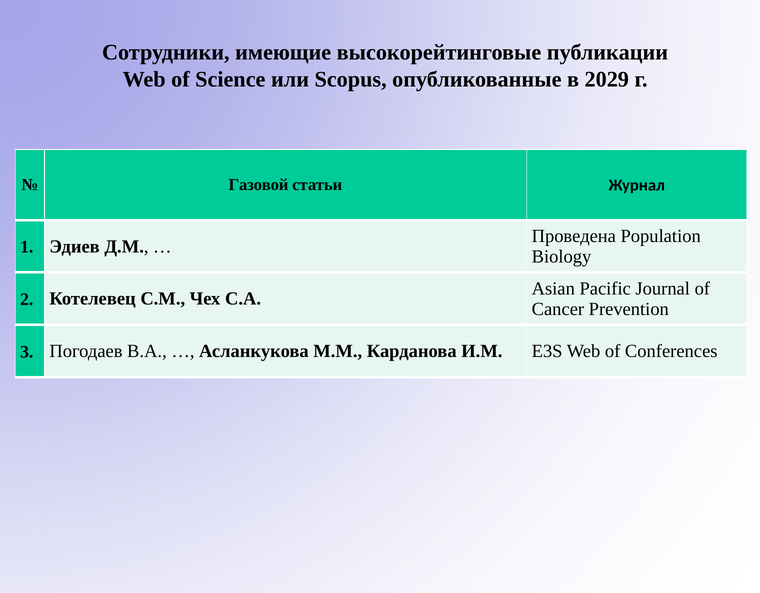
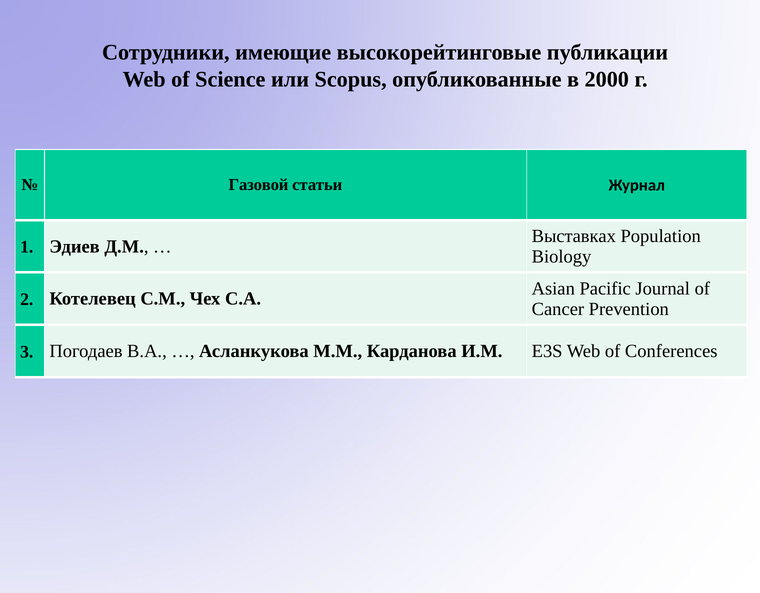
2029: 2029 -> 2000
Проведена: Проведена -> Выставках
